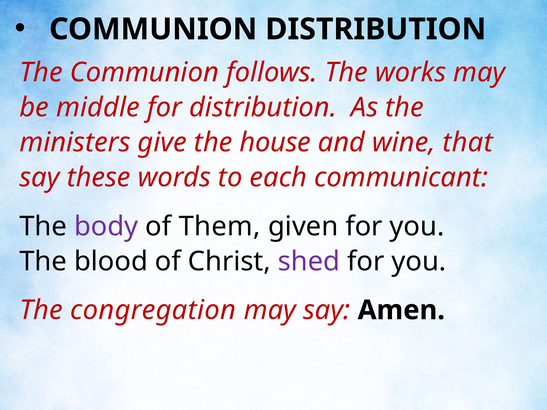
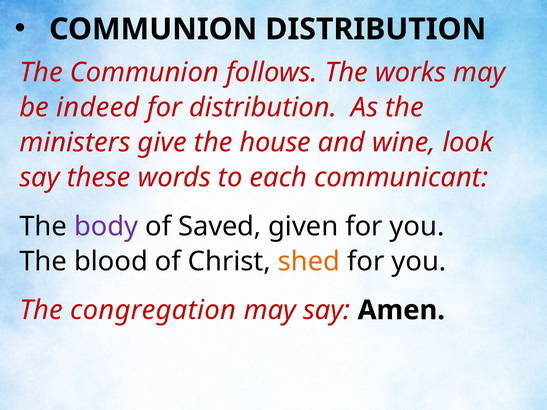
middle: middle -> indeed
that: that -> look
Them: Them -> Saved
shed colour: purple -> orange
